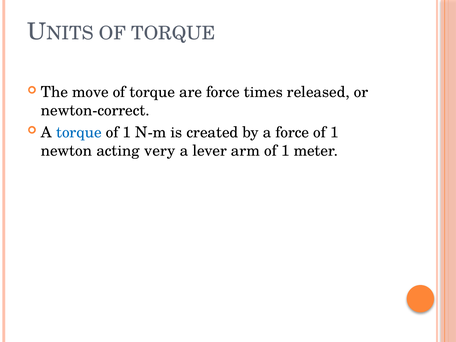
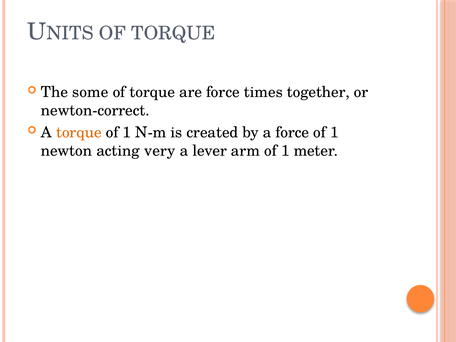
move: move -> some
released: released -> together
torque at (79, 133) colour: blue -> orange
